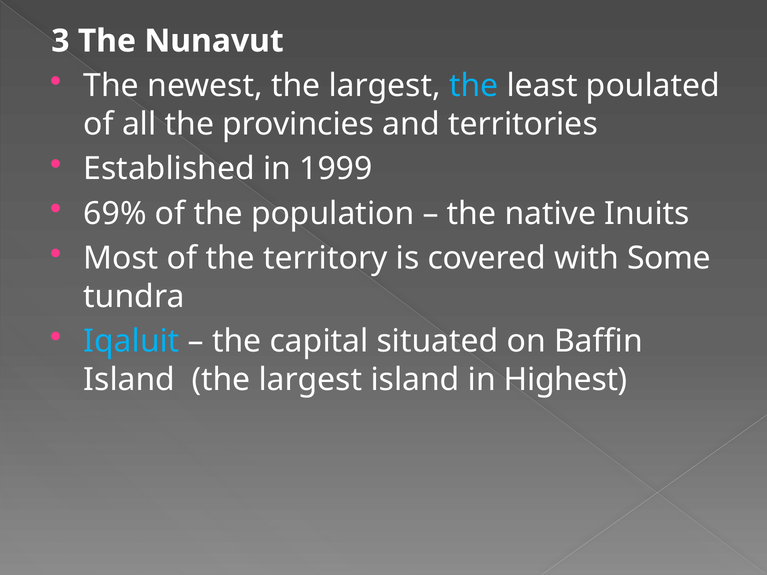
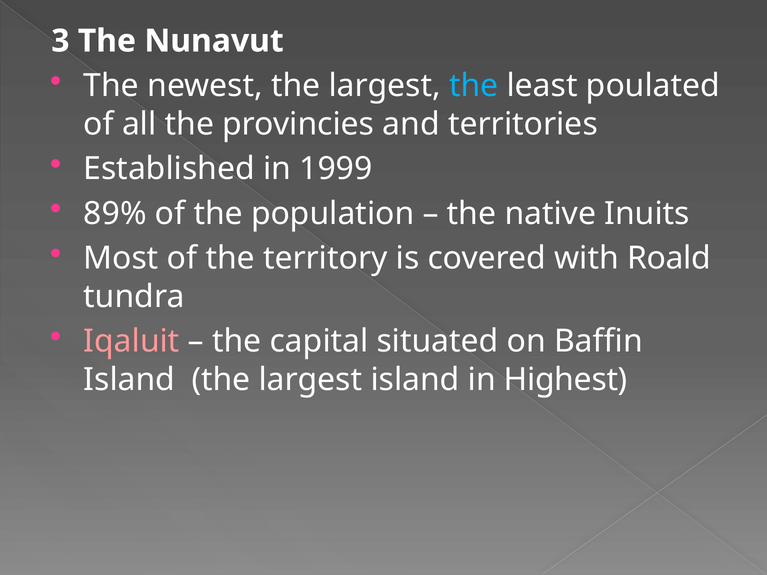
69%: 69% -> 89%
Some: Some -> Roald
Iqaluit colour: light blue -> pink
